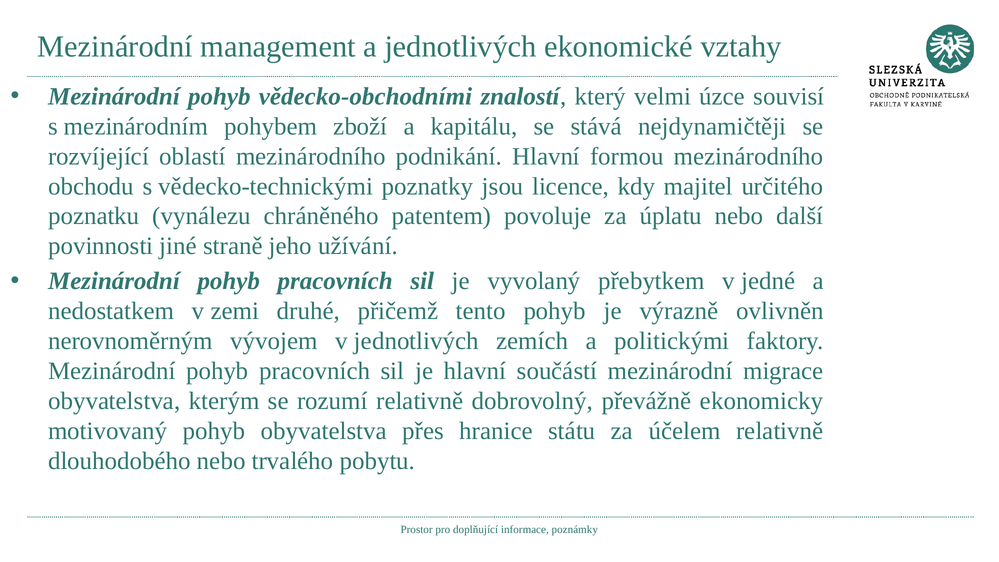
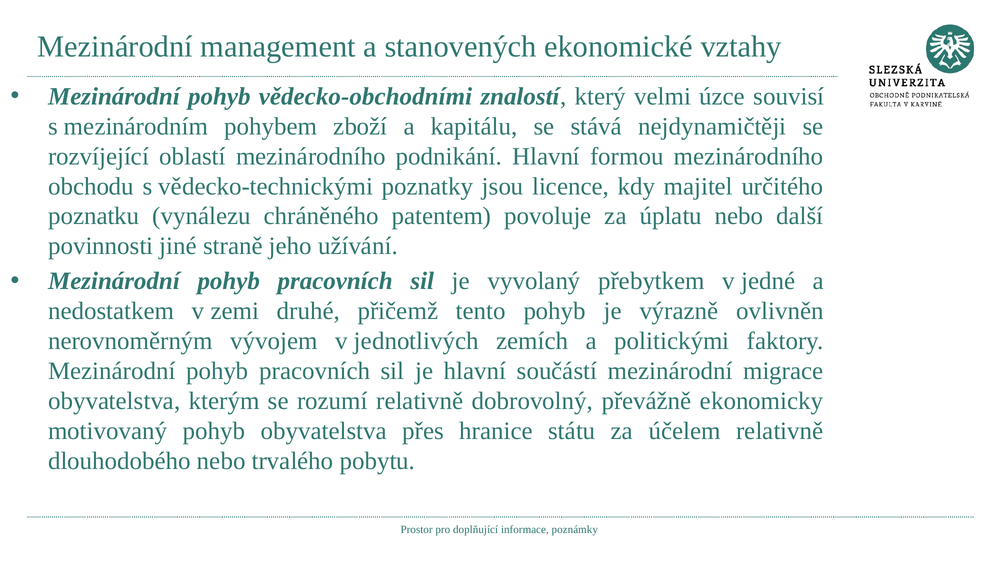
a jednotlivých: jednotlivých -> stanovených
